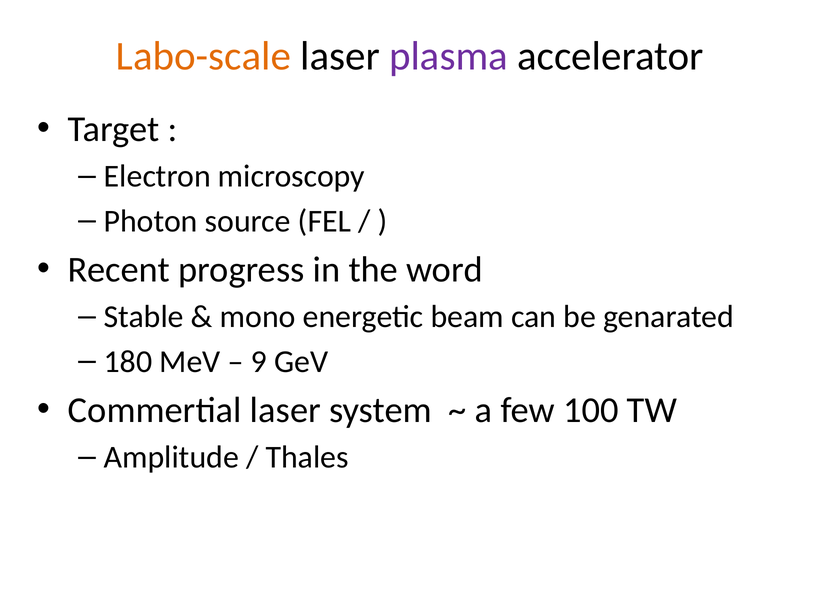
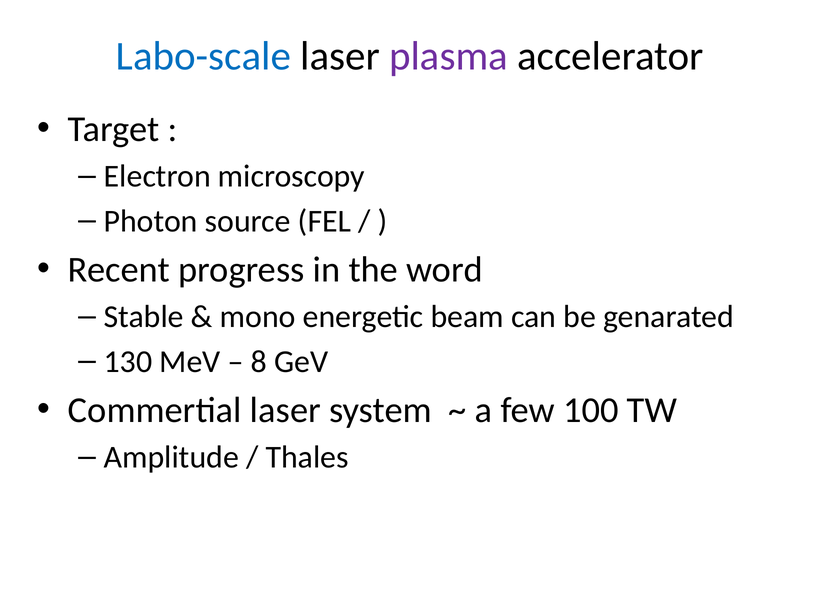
Labo-scale colour: orange -> blue
180: 180 -> 130
9: 9 -> 8
